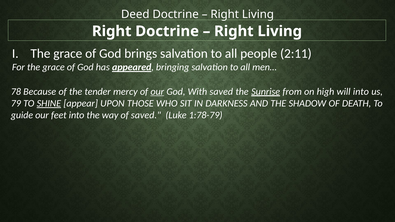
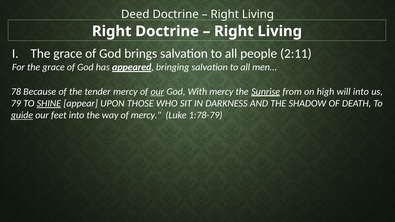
With saved: saved -> mercy
guide underline: none -> present
of saved: saved -> mercy
